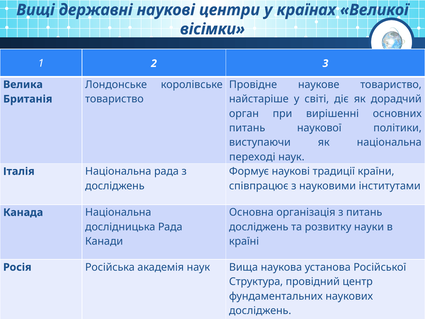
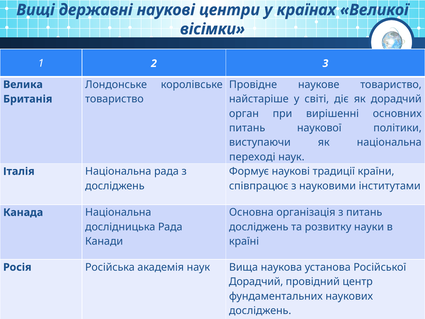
Структура at (256, 281): Структура -> Дорадчий
